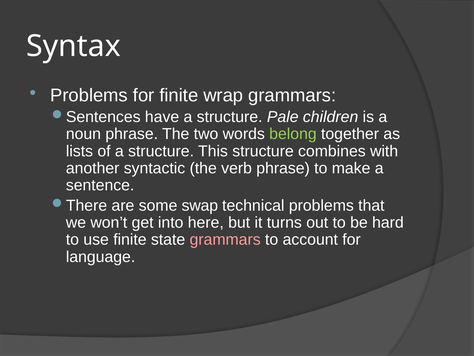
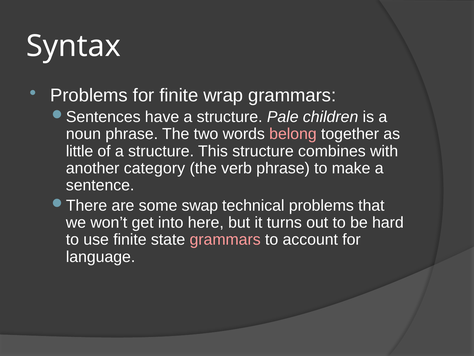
belong colour: light green -> pink
lists: lists -> little
syntactic: syntactic -> category
